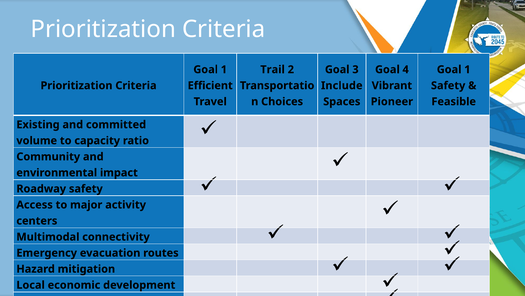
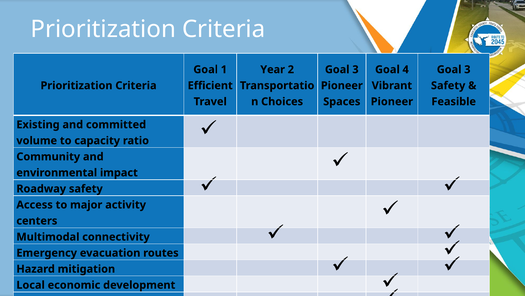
Trail: Trail -> Year
1 at (467, 69): 1 -> 3
Include at (342, 85): Include -> Pioneer
